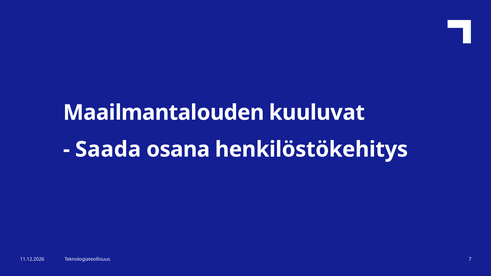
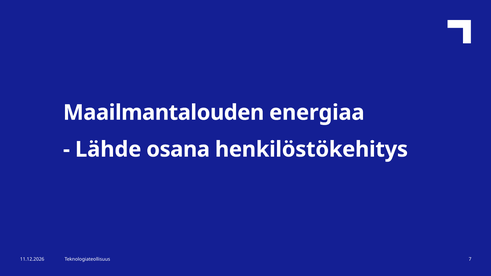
kuuluvat: kuuluvat -> energiaa
Saada: Saada -> Lähde
